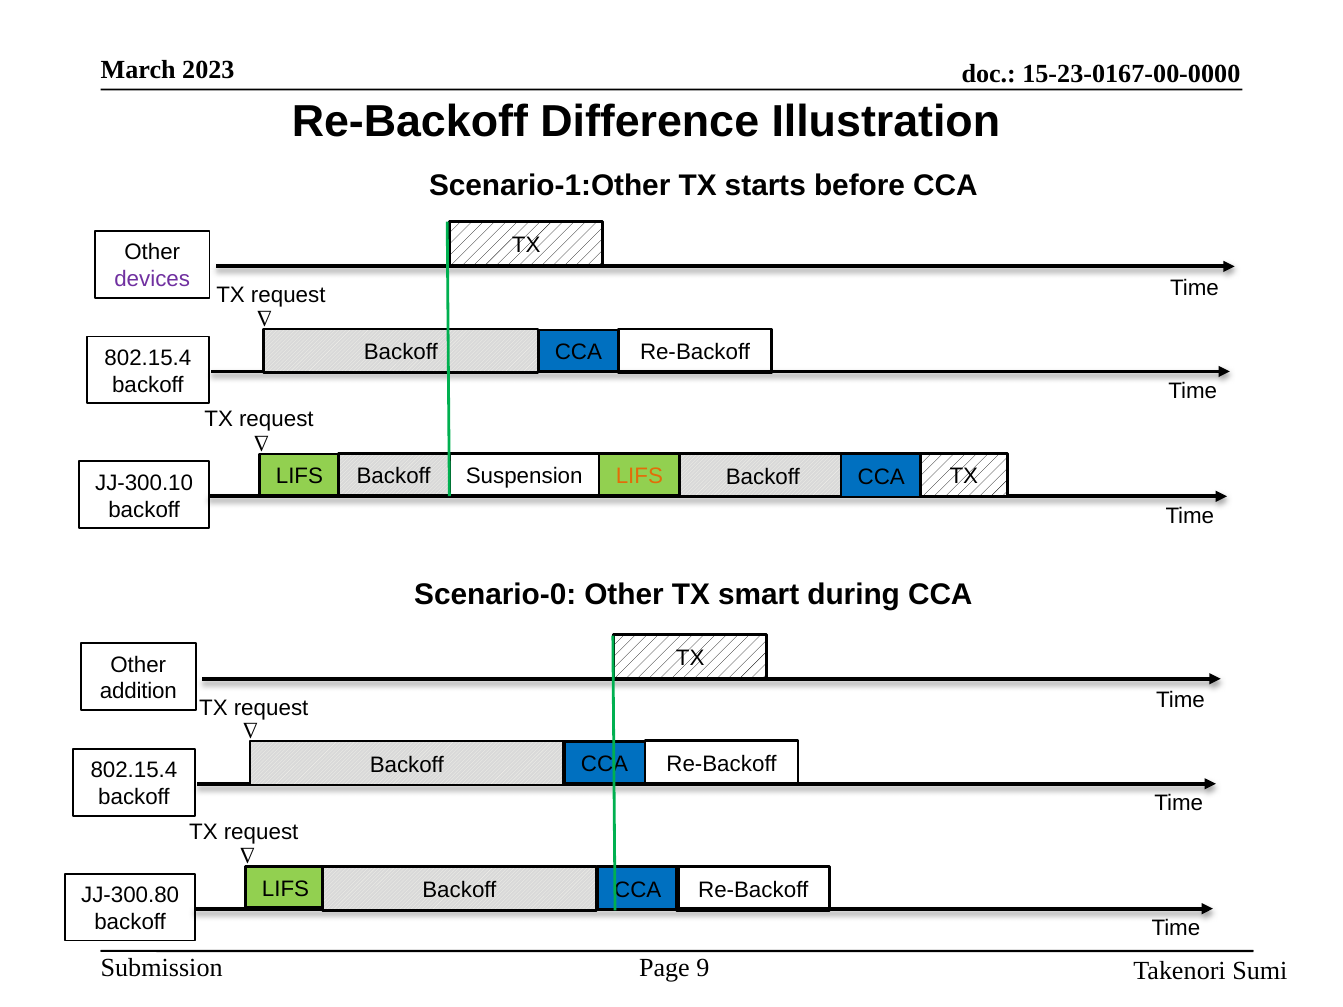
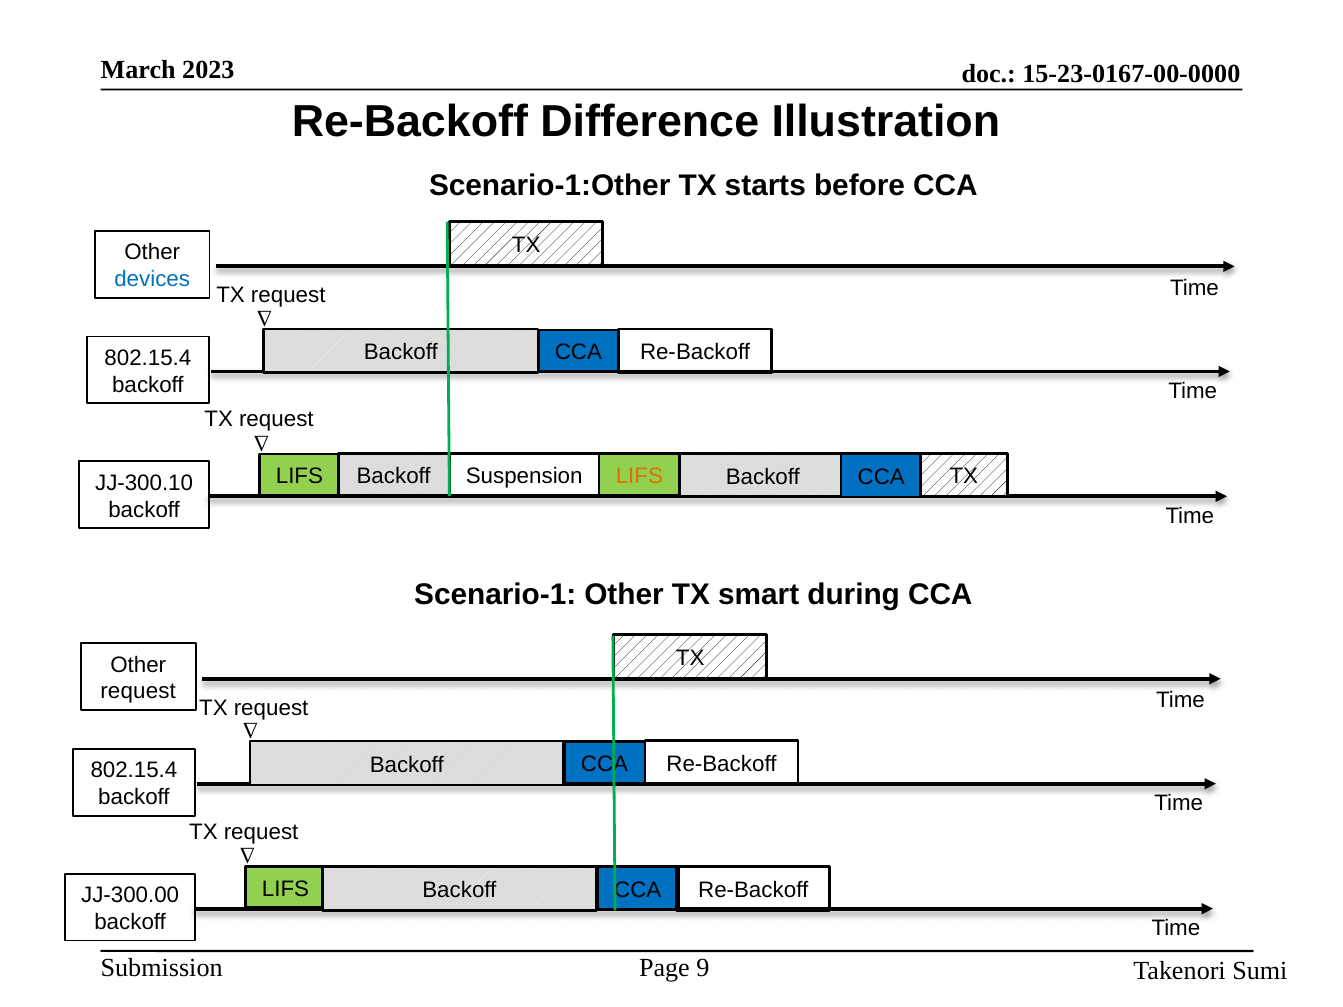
devices colour: purple -> blue
Scenario-0: Scenario-0 -> Scenario-1
addition at (138, 692): addition -> request
JJ-300.80: JJ-300.80 -> JJ-300.00
